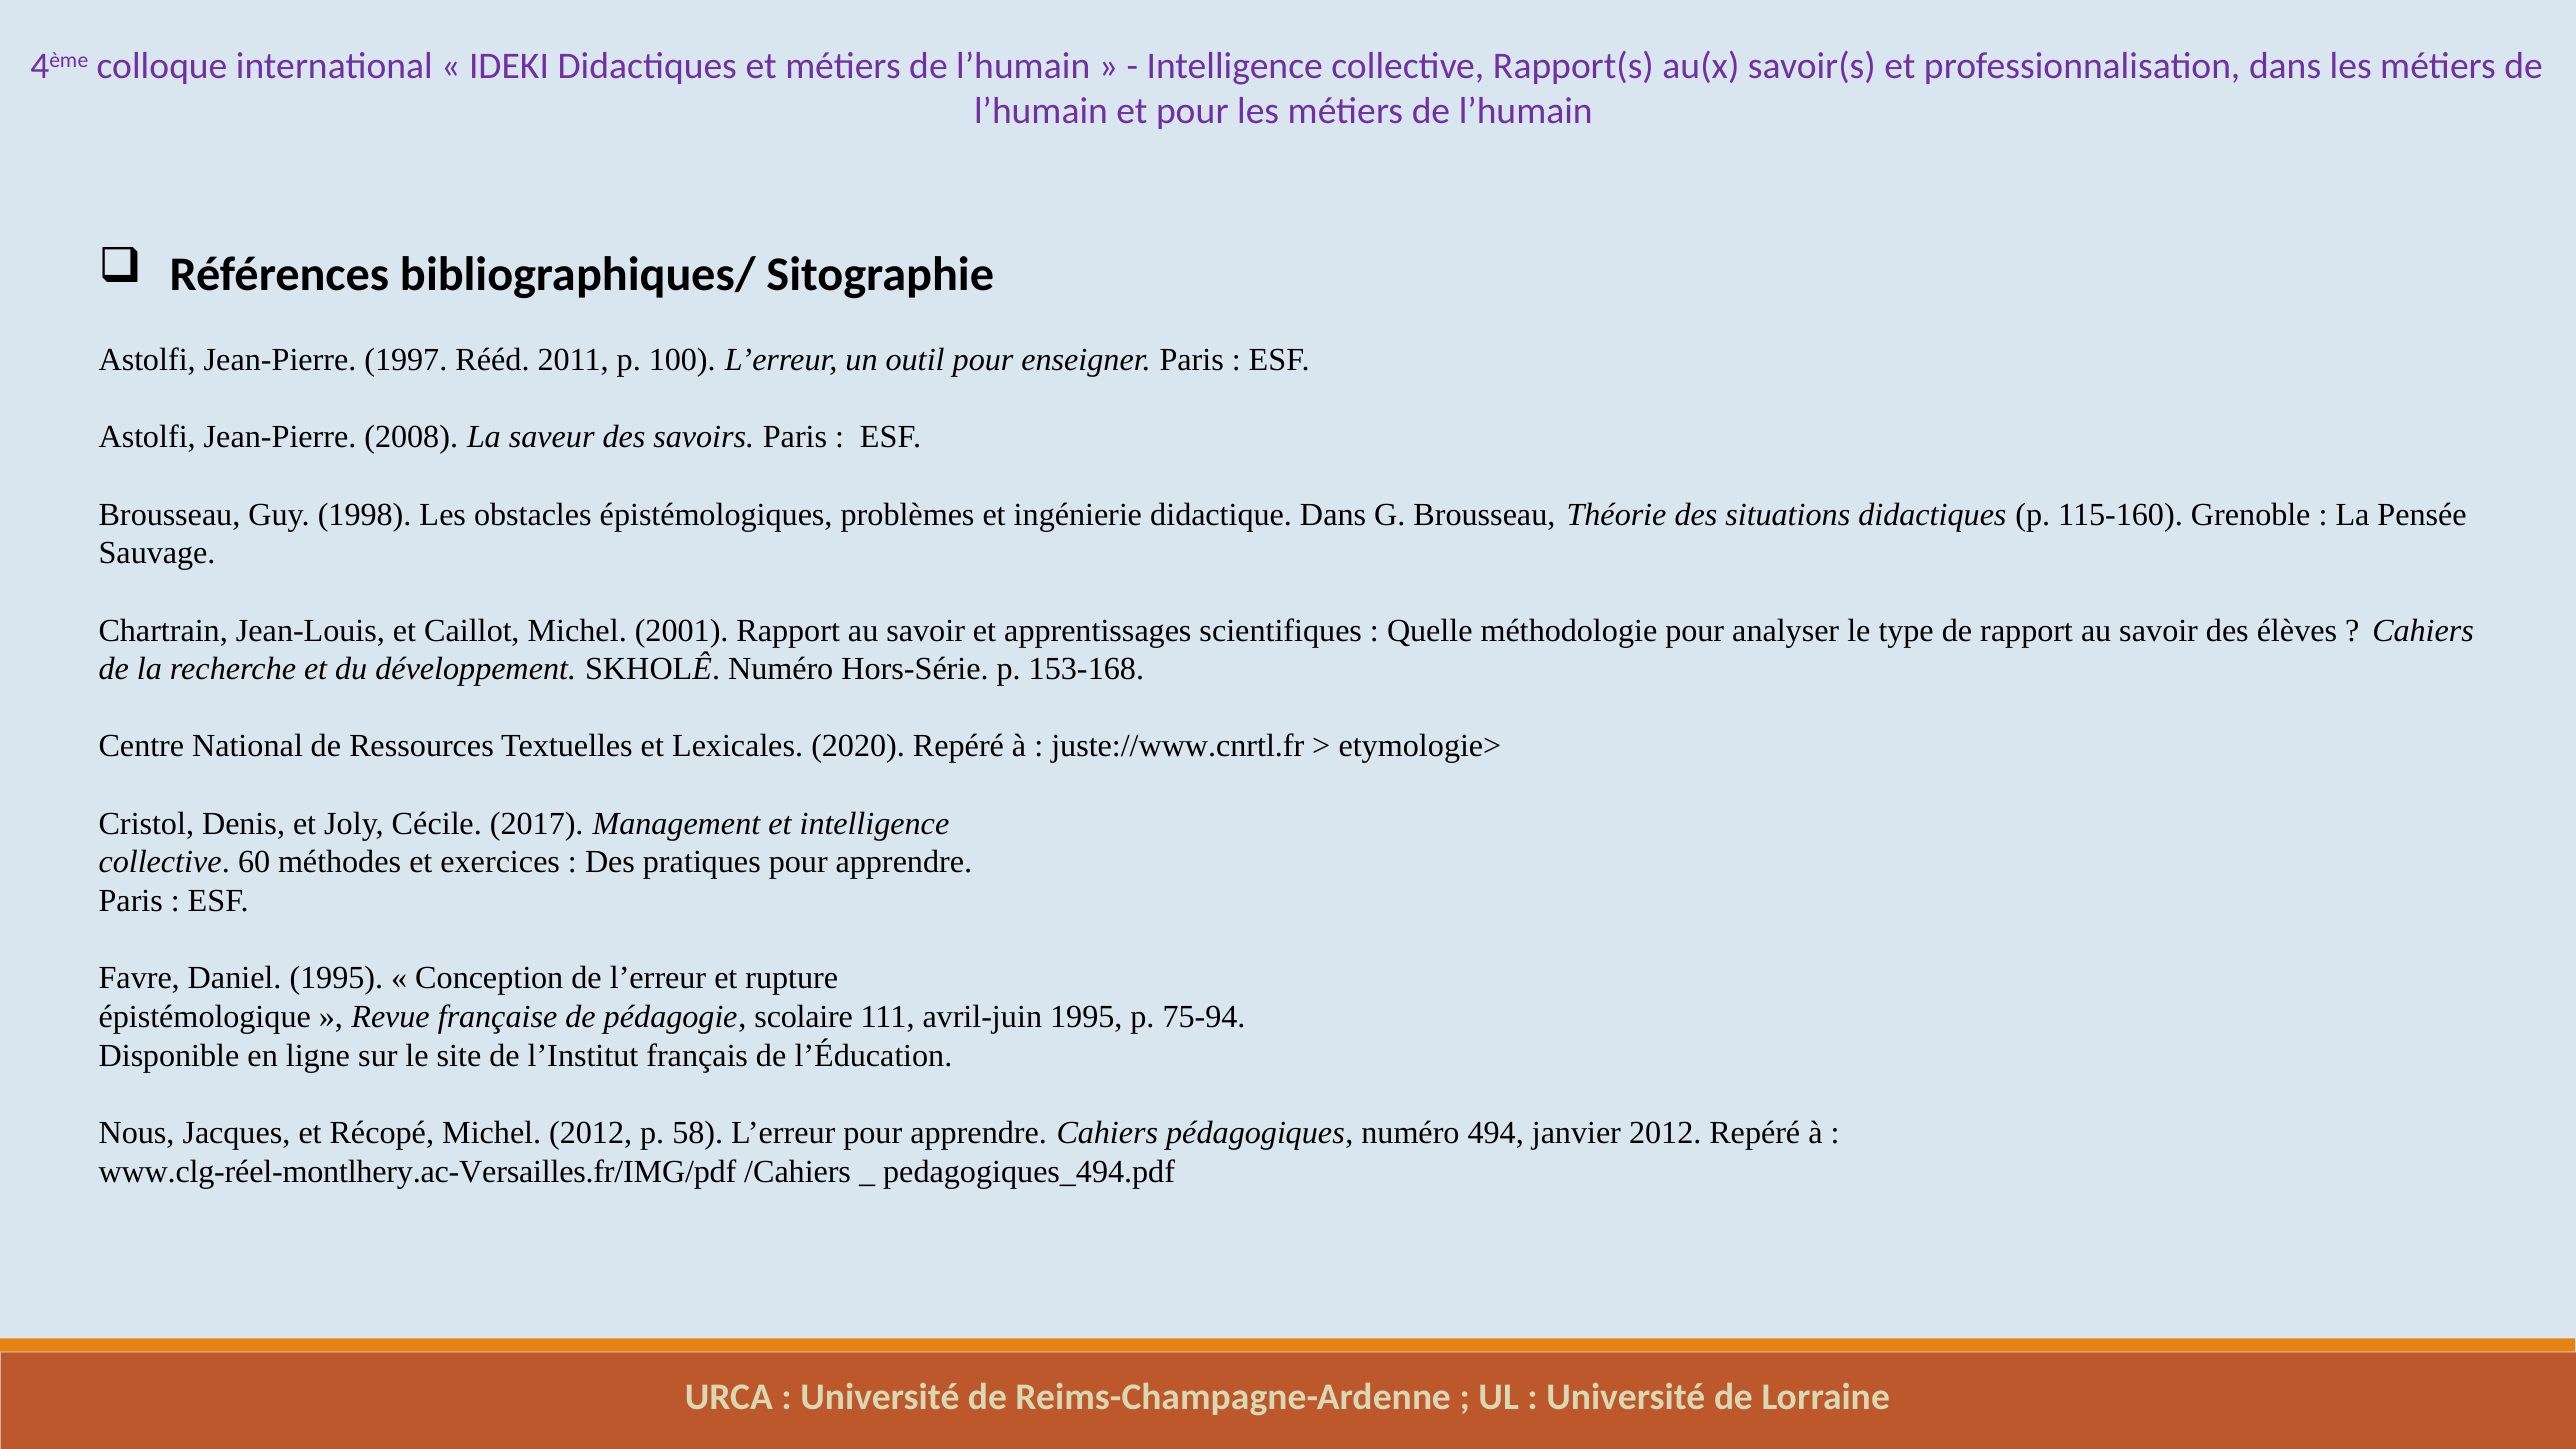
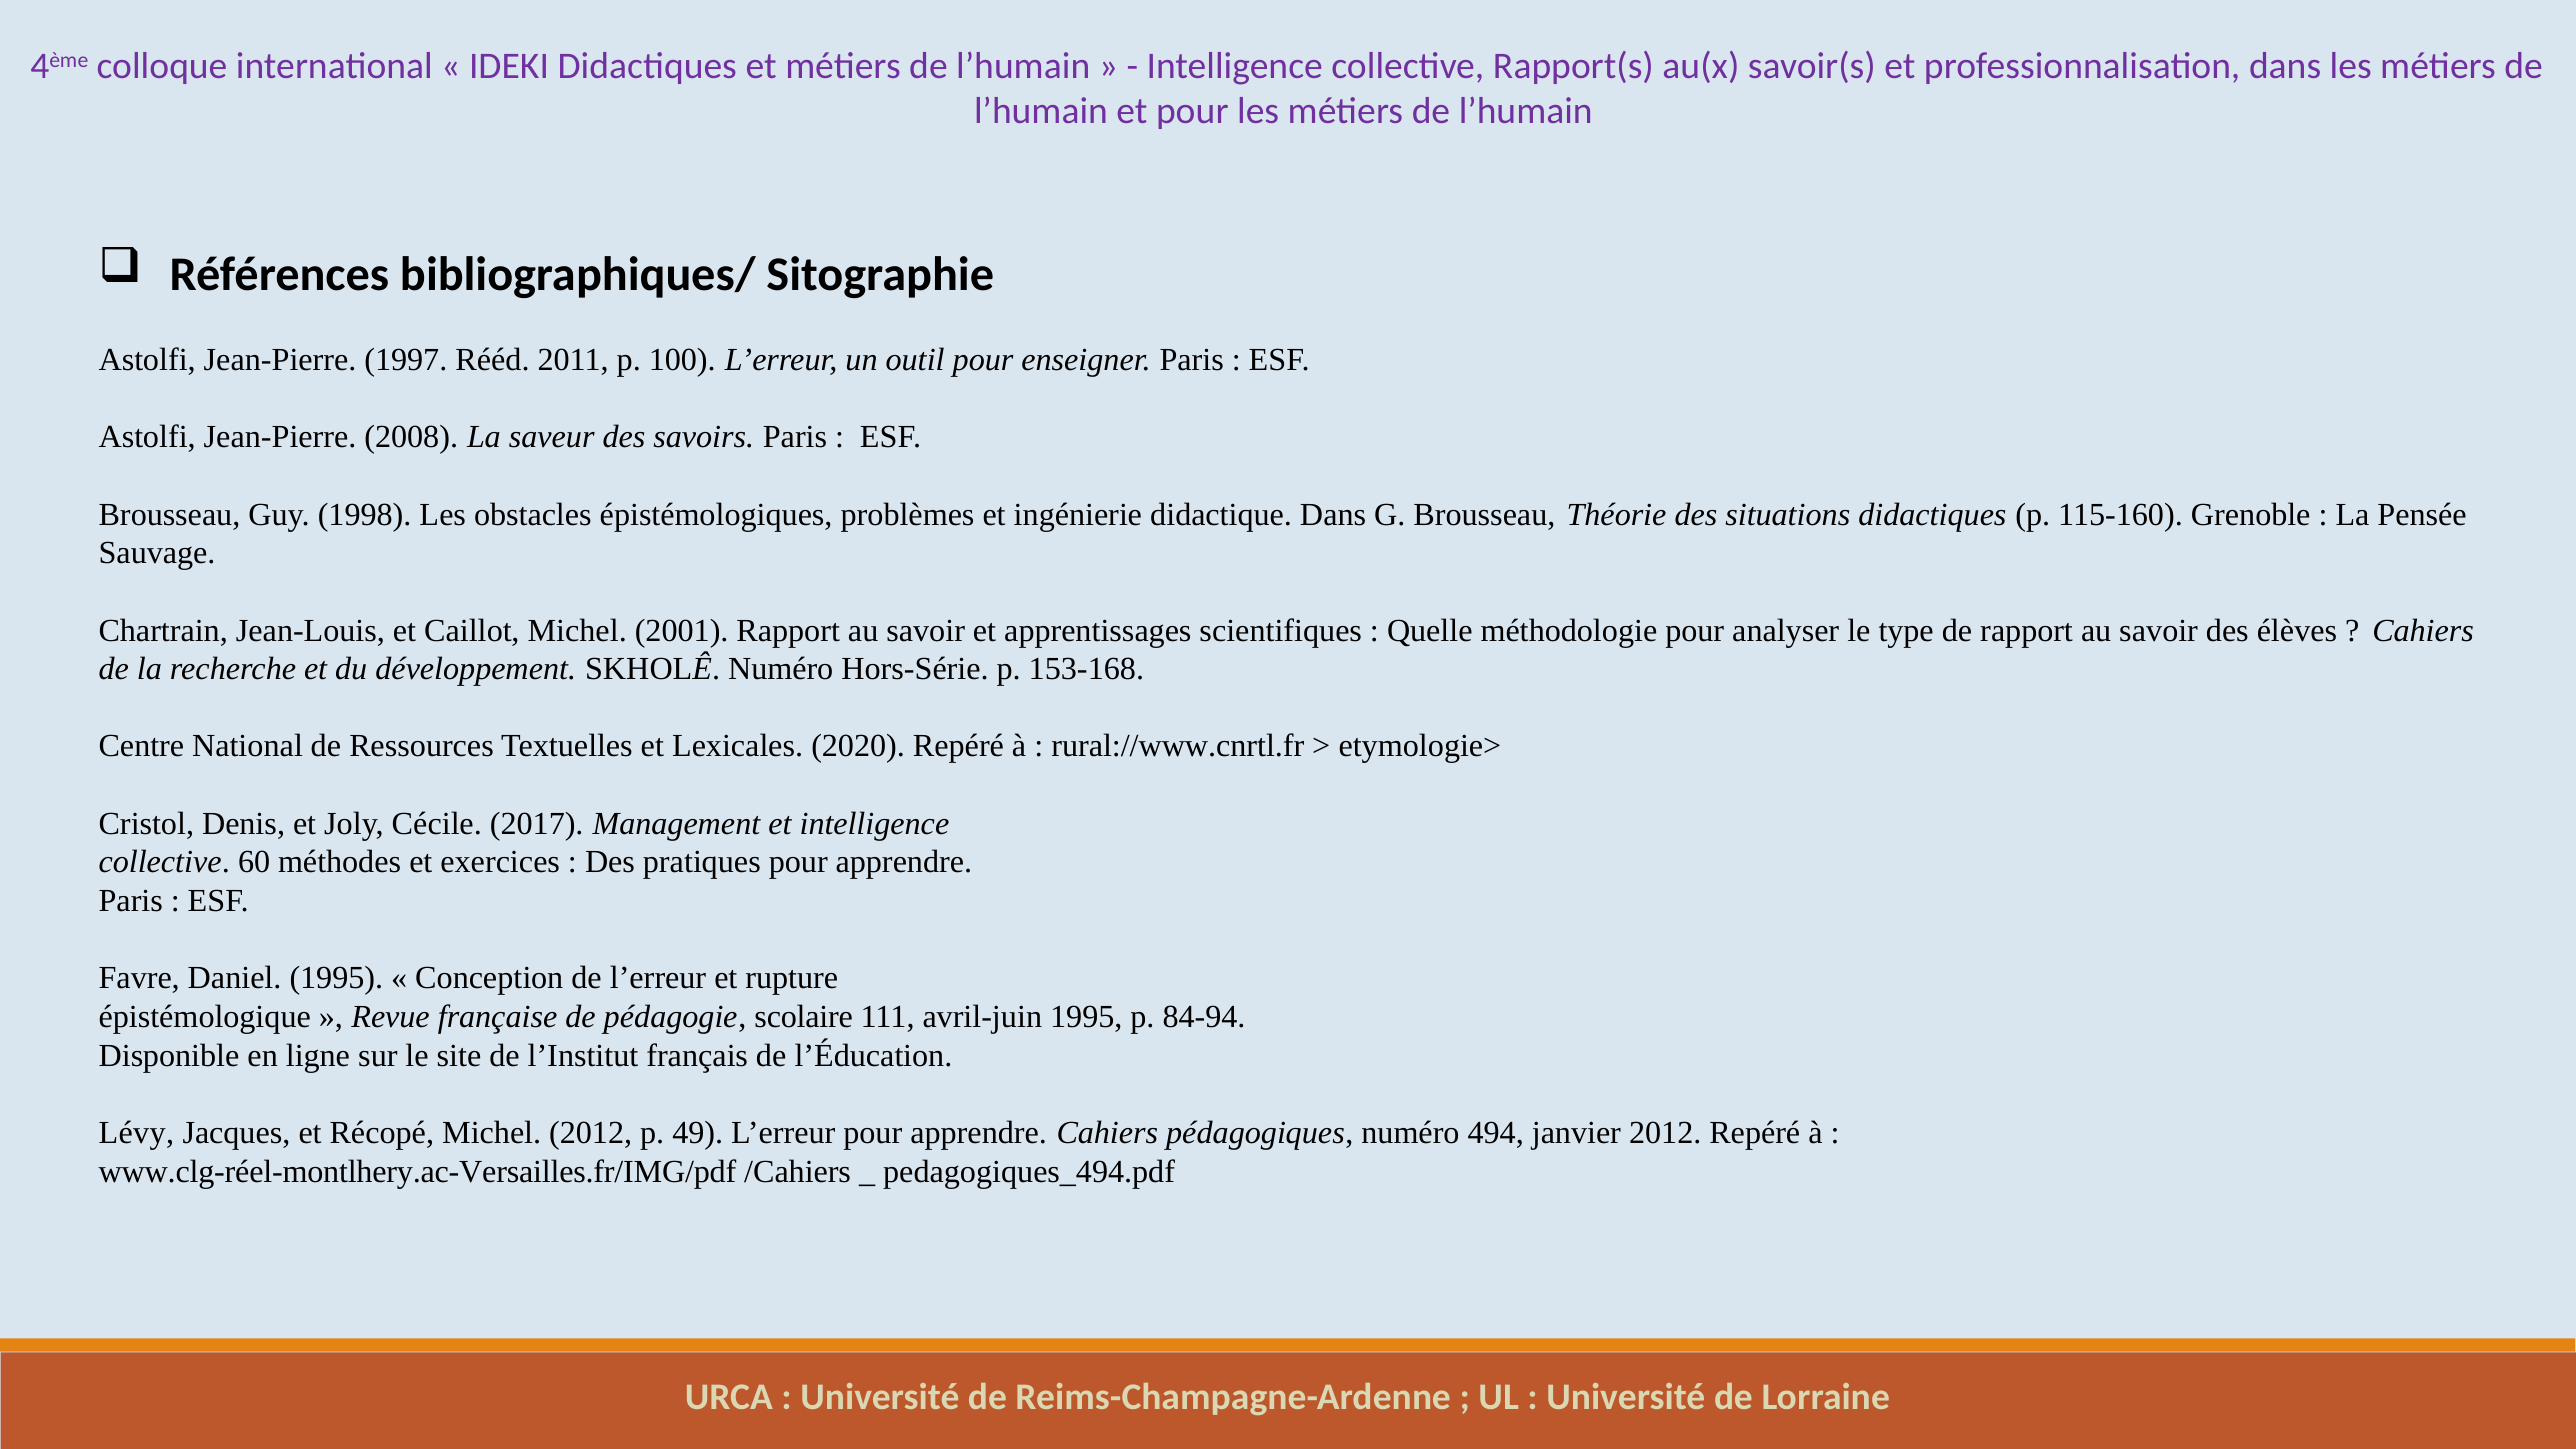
juste://www.cnrtl.fr: juste://www.cnrtl.fr -> rural://www.cnrtl.fr
75-94: 75-94 -> 84-94
Nous: Nous -> Lévy
58: 58 -> 49
